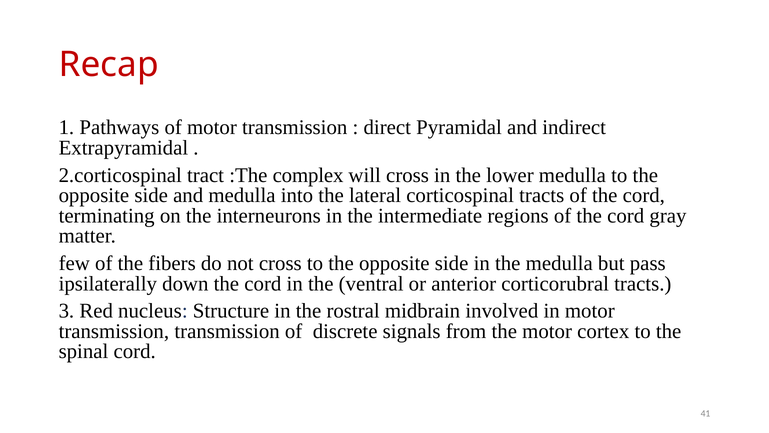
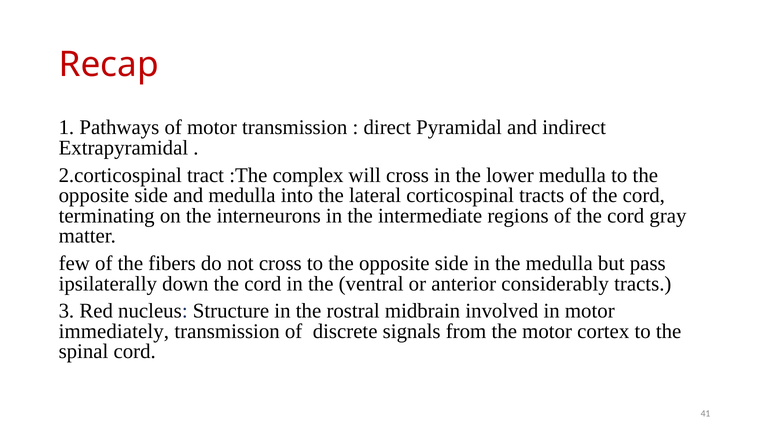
corticorubral: corticorubral -> considerably
transmission at (114, 331): transmission -> immediately
